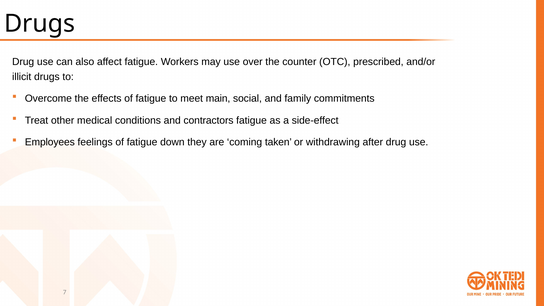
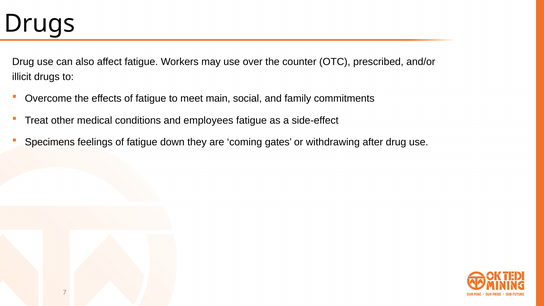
contractors: contractors -> employees
Employees: Employees -> Specimens
taken: taken -> gates
